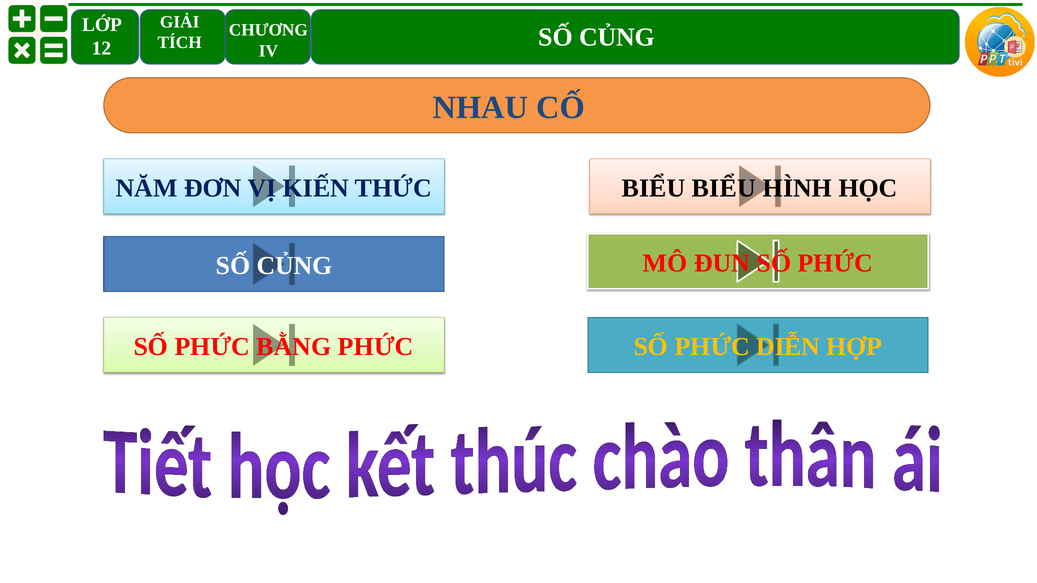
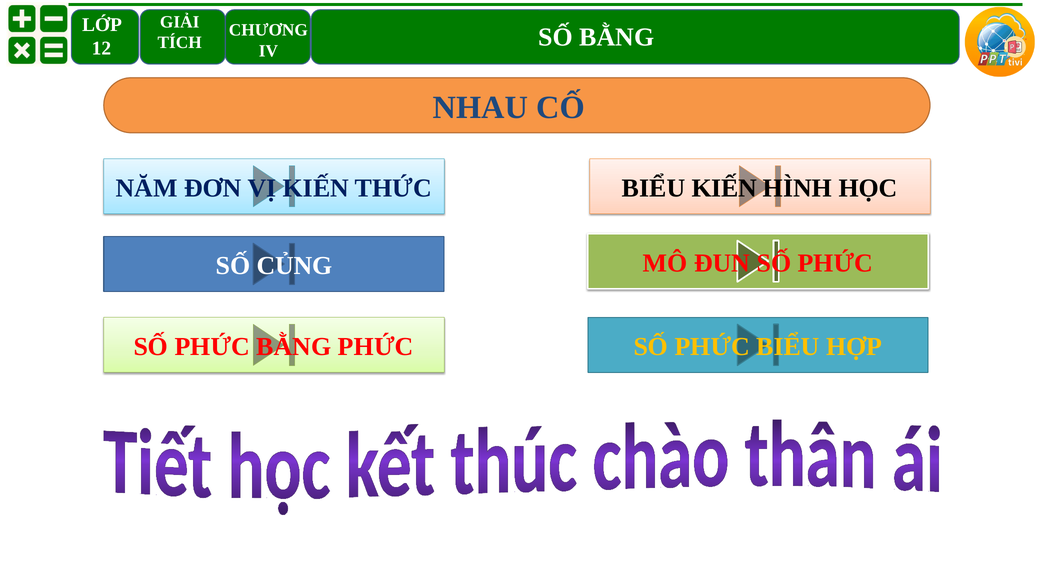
CỦNG at (617, 37): CỦNG -> BẰNG
BIỂU BIỂU: BIỂU -> KIẾN
SỐ PHỨC DIỄN: DIỄN -> BIỂU
